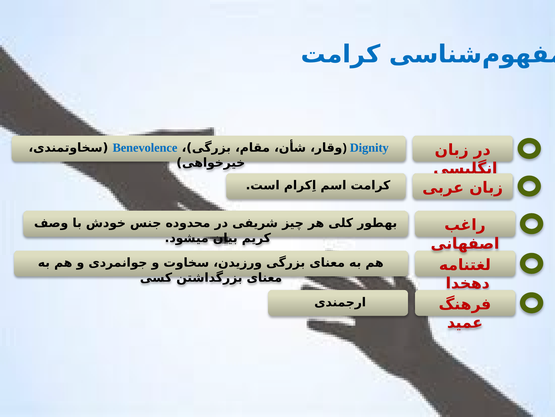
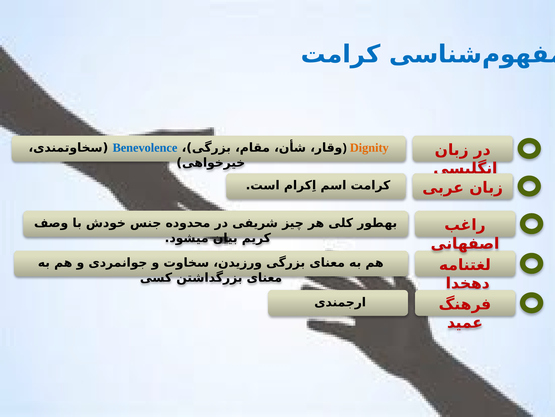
Dignity colour: blue -> orange
